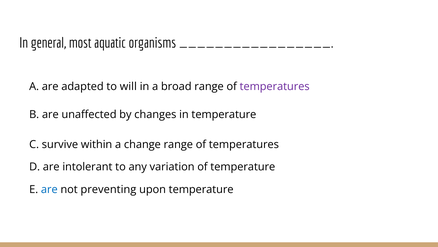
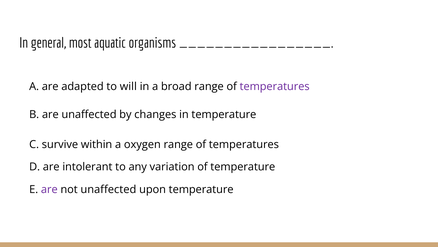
change: change -> oxygen
are at (49, 189) colour: blue -> purple
not preventing: preventing -> unaffected
